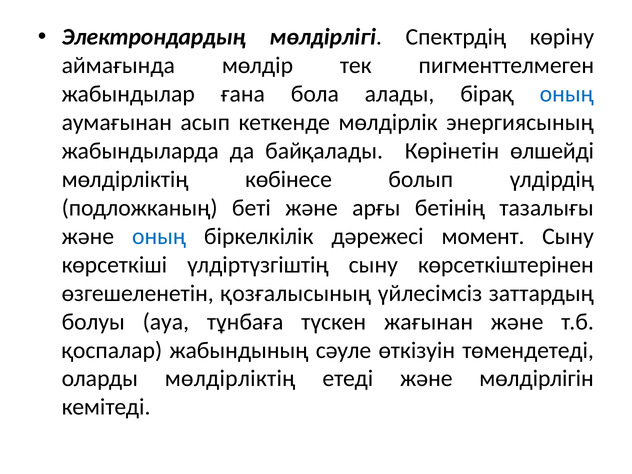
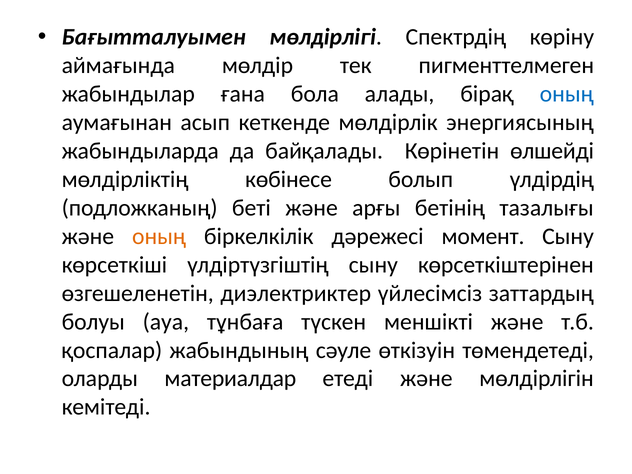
Электрондардың: Электрондардың -> Бағытталуымен
оның at (159, 236) colour: blue -> orange
қозғалысының: қозғалысының -> диэлектриктер
жағынан: жағынан -> меншікті
оларды мөлдірліктің: мөлдірліктің -> материалдар
